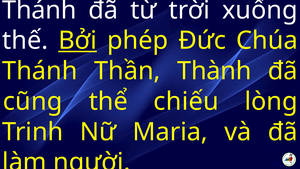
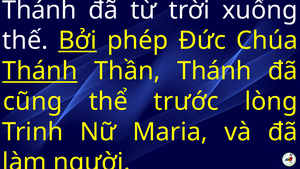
Thánh at (40, 71) underline: none -> present
Thần Thành: Thành -> Thánh
chiếu: chiếu -> trước
